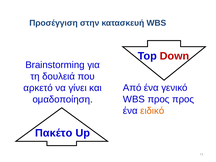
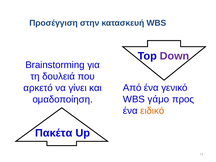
Down colour: red -> purple
WBS προς: προς -> γάμο
Πακέτο: Πακέτο -> Πακέτα
